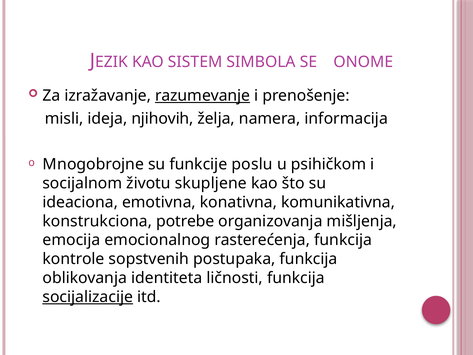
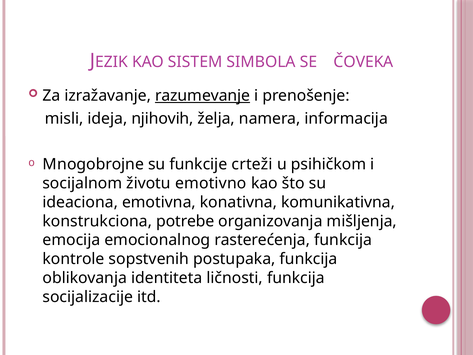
ONOME: ONOME -> ČOVEKA
poslu: poslu -> crteži
skupljene: skupljene -> emotivno
socijalizacije underline: present -> none
